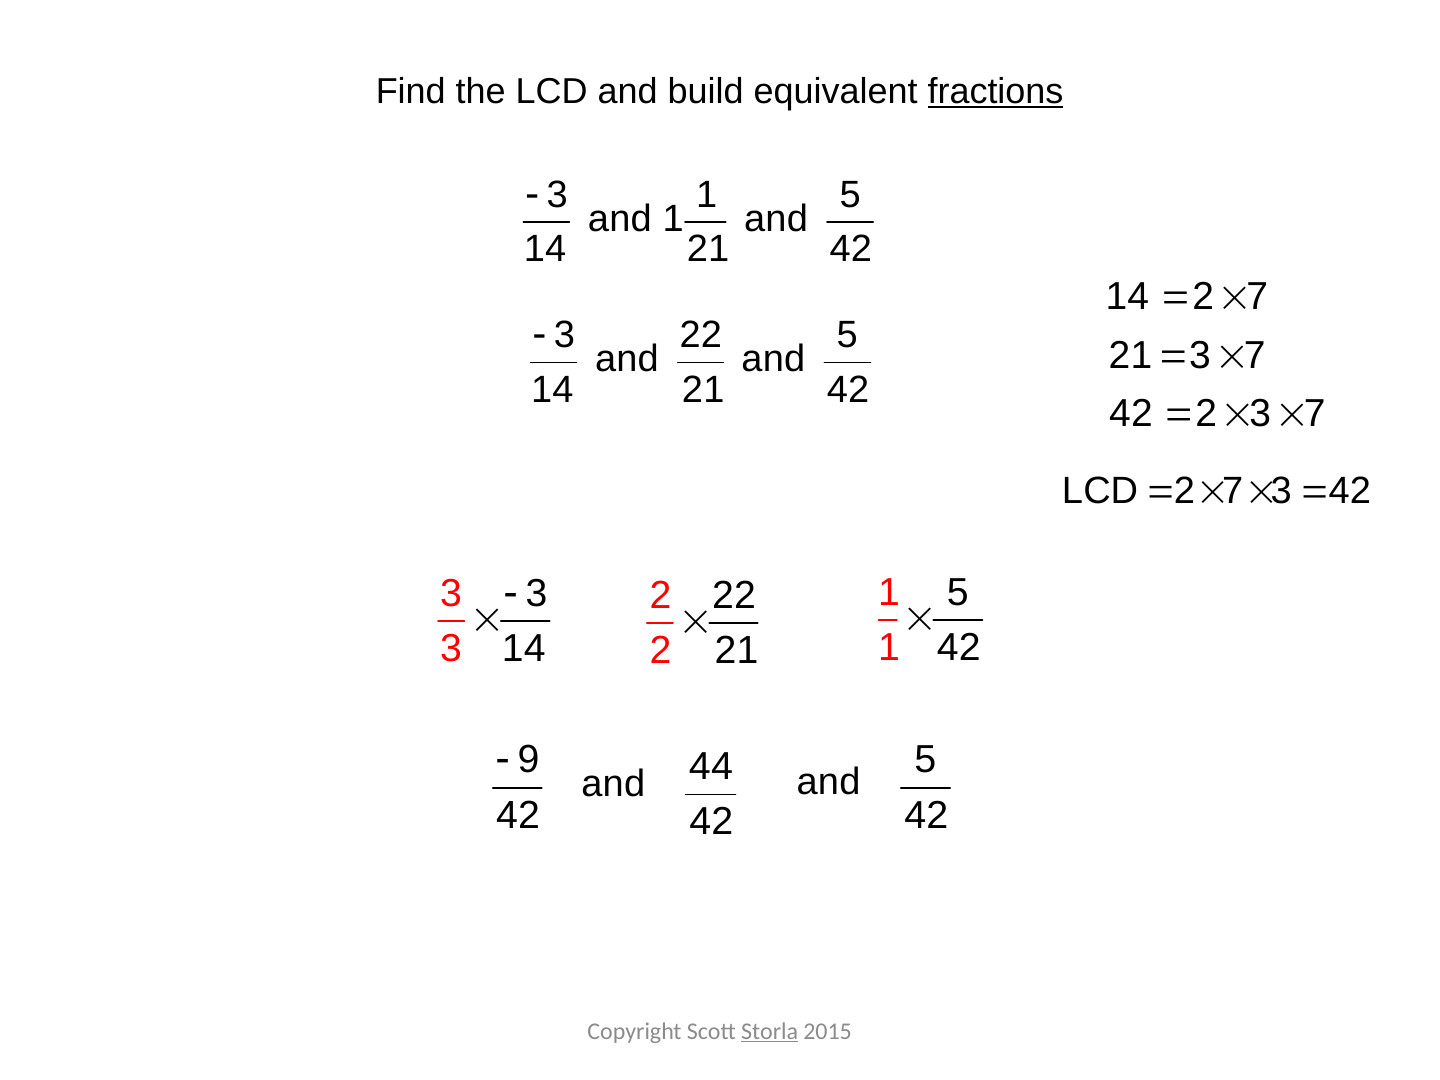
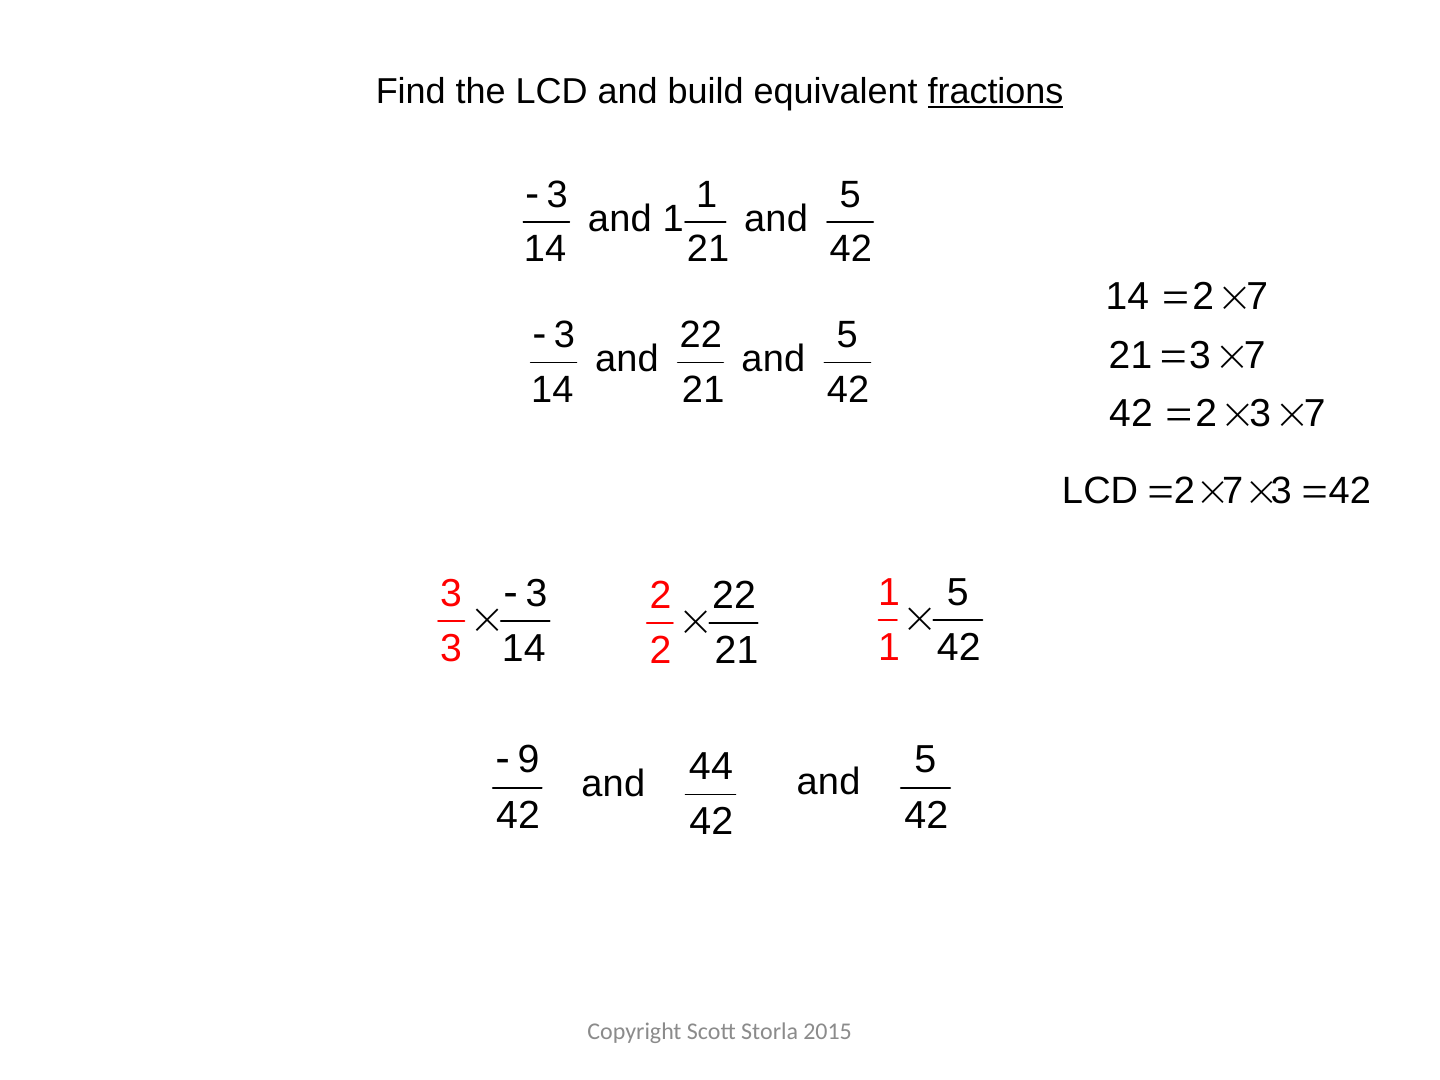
Storla underline: present -> none
